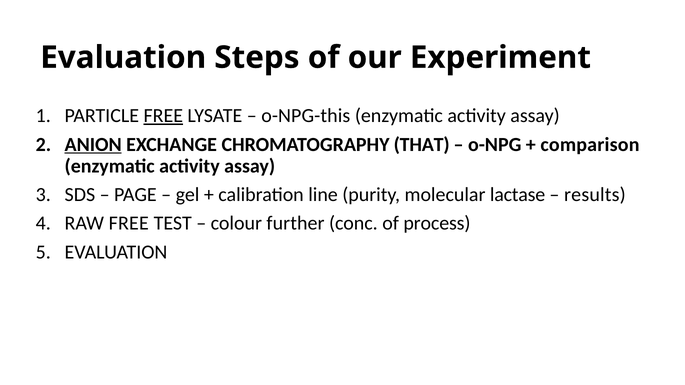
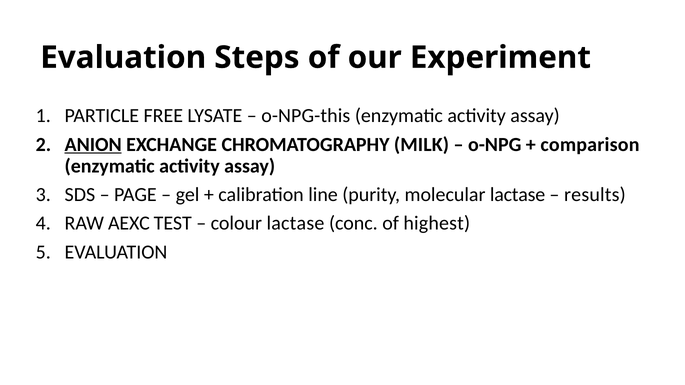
FREE at (163, 116) underline: present -> none
THAT: THAT -> MILK
RAW FREE: FREE -> AEXC
colour further: further -> lactase
process: process -> highest
